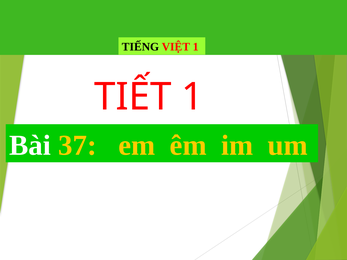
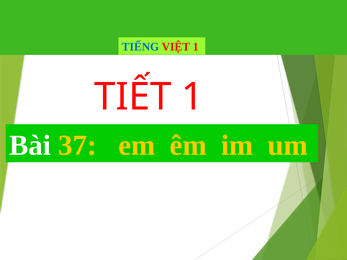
TIẾNG colour: black -> blue
